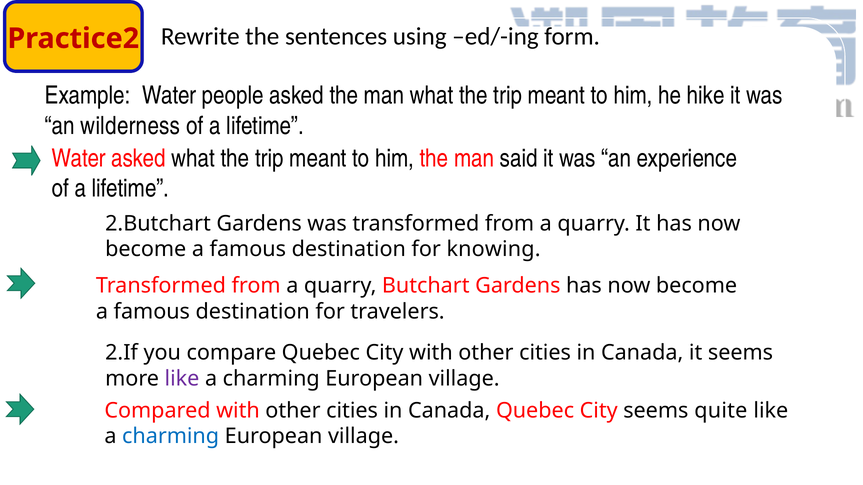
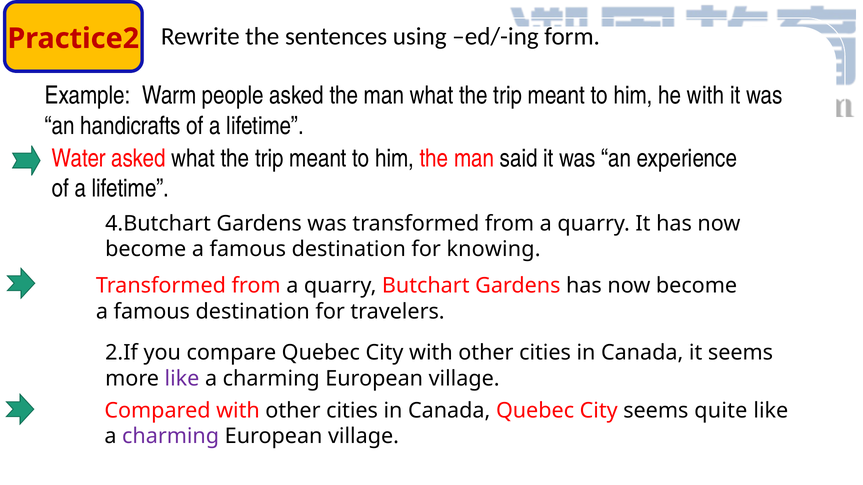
Example Water: Water -> Warm
he hike: hike -> with
wilderness: wilderness -> handicrafts
2.Butchart: 2.Butchart -> 4.Butchart
charming at (171, 437) colour: blue -> purple
